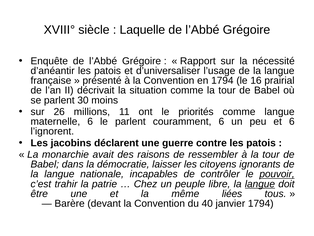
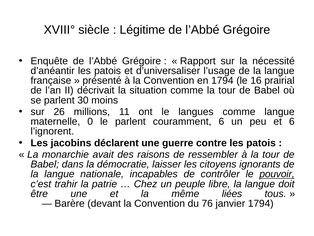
Laquelle: Laquelle -> Légitime
priorités: priorités -> langues
maternelle 6: 6 -> 0
langue at (260, 184) underline: present -> none
40: 40 -> 76
